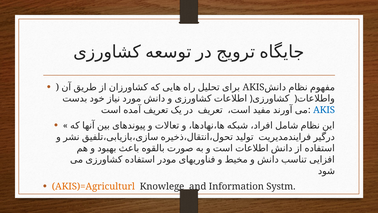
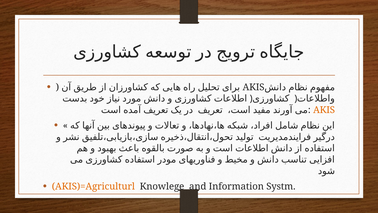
AKIS at (324, 110) colour: blue -> orange
